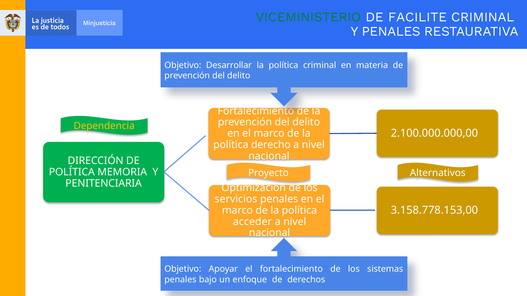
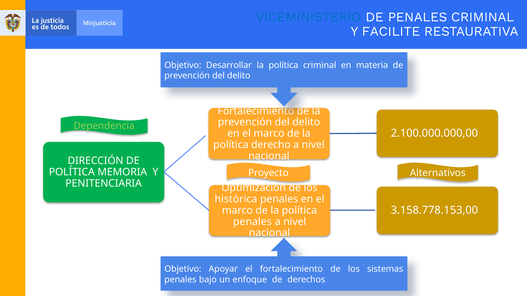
VICEMINISTERIO colour: green -> blue
DE FACILITE: FACILITE -> PENALES
Y PENALES: PENALES -> FACILITE
Dependencia colour: yellow -> light green
servicios: servicios -> histórica
acceder at (252, 222): acceder -> penales
